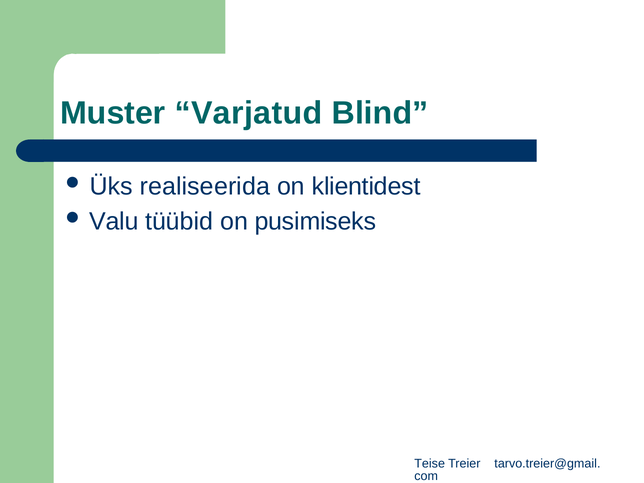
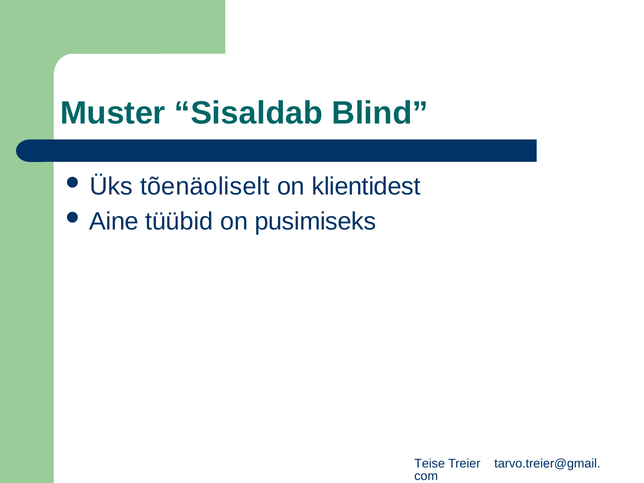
Varjatud: Varjatud -> Sisaldab
realiseerida: realiseerida -> tõenäoliselt
Valu: Valu -> Aine
